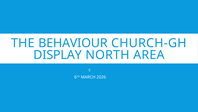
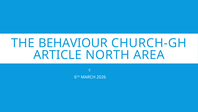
DISPLAY: DISPLAY -> ARTICLE
